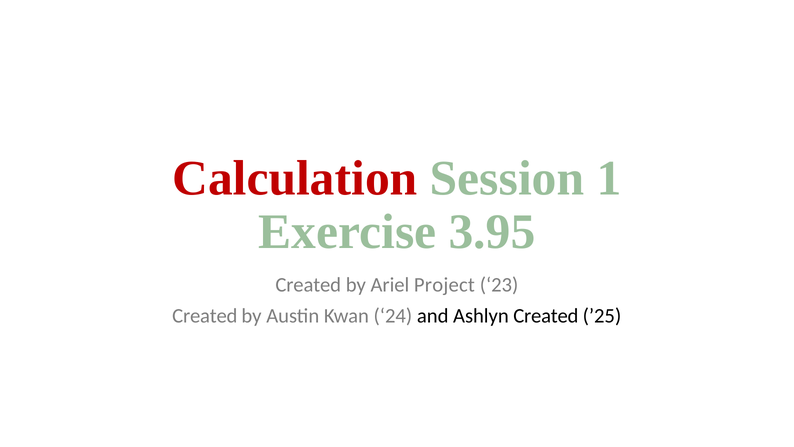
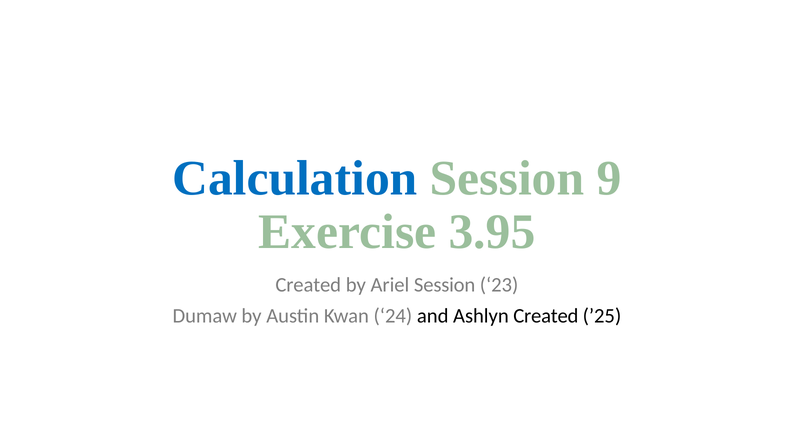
Calculation colour: red -> blue
1: 1 -> 9
Ariel Project: Project -> Session
Created at (205, 315): Created -> Dumaw
